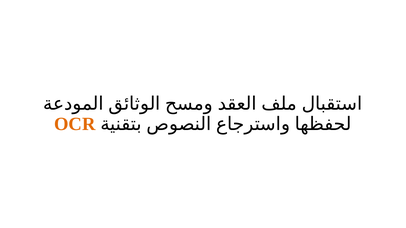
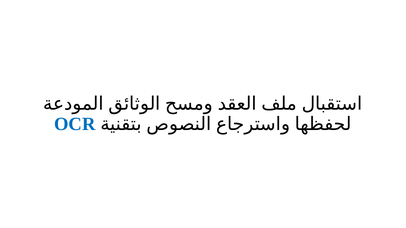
OCR colour: orange -> blue
